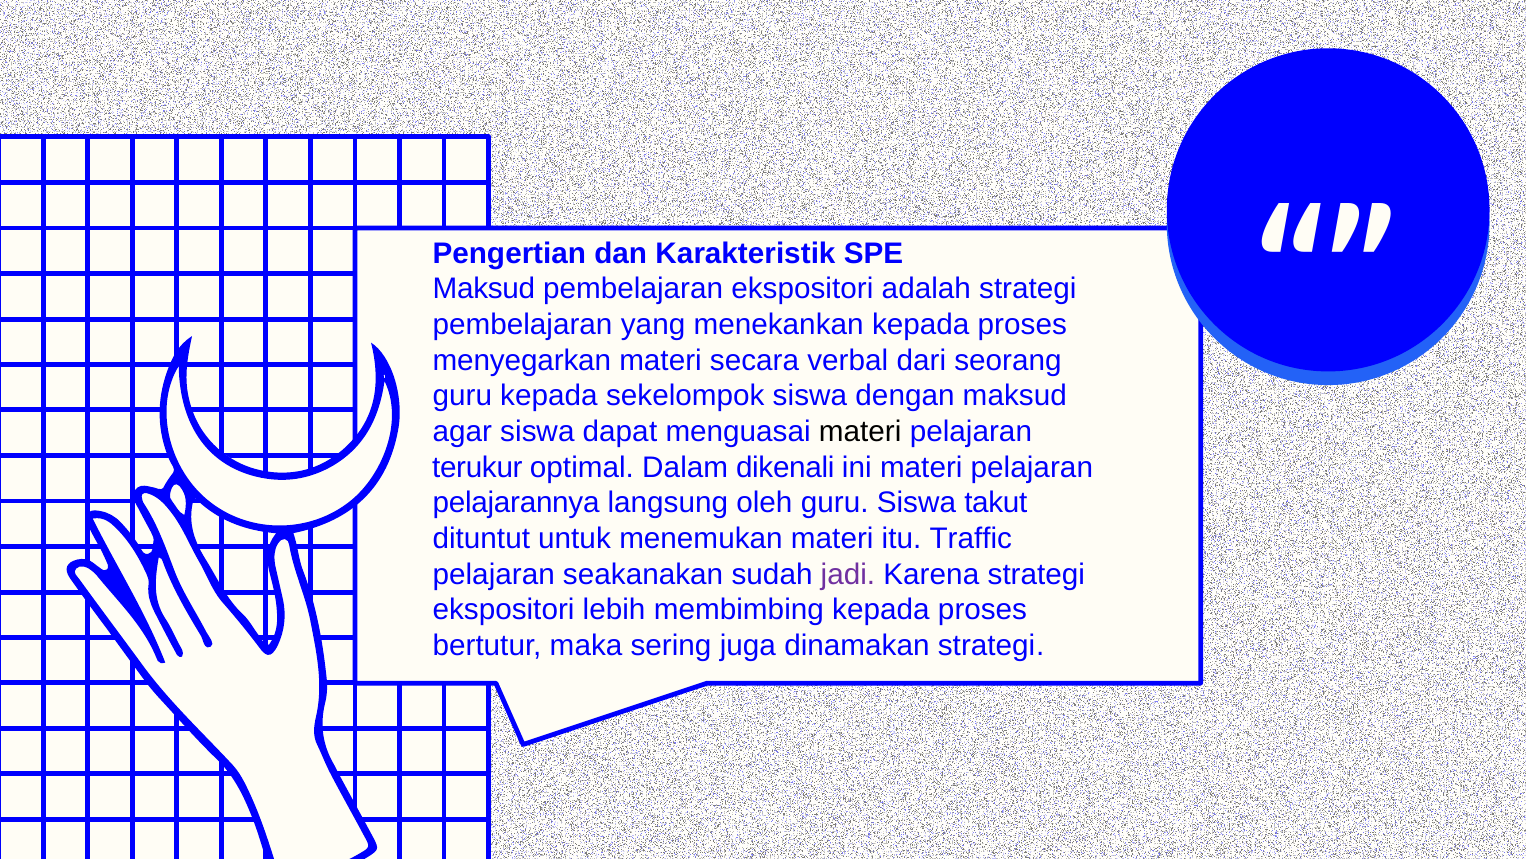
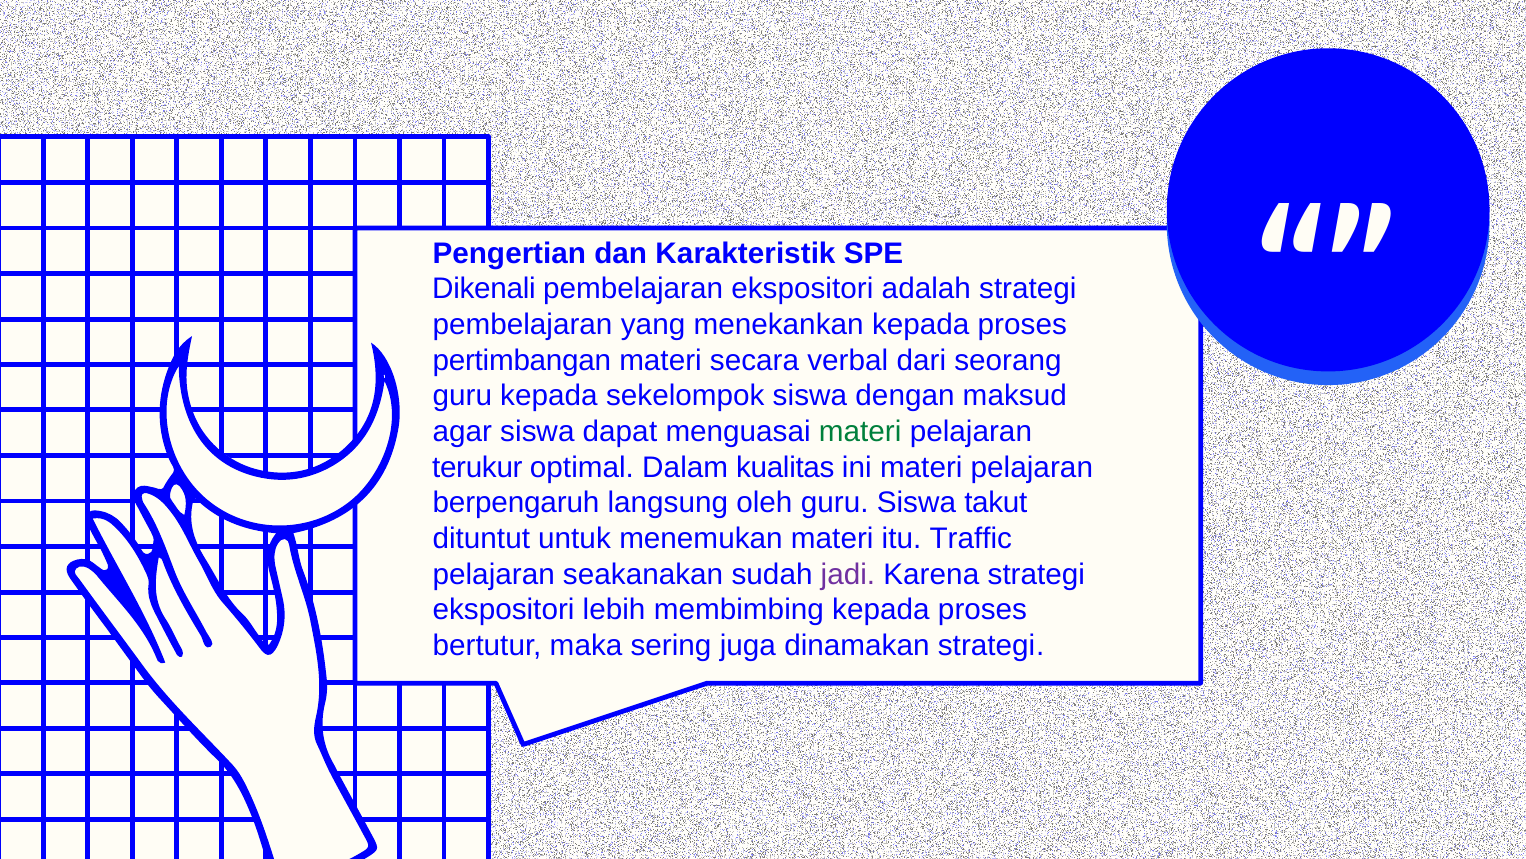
Maksud at (484, 289): Maksud -> Dikenali
menyegarkan: menyegarkan -> pertimbangan
materi at (860, 431) colour: black -> green
dikenali: dikenali -> kualitas
pelajarannya: pelajarannya -> berpengaruh
